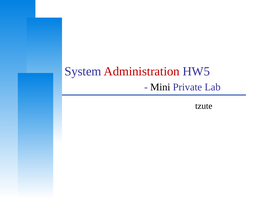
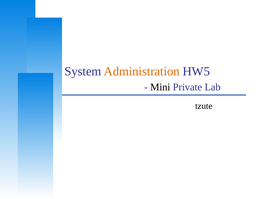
Administration colour: red -> orange
